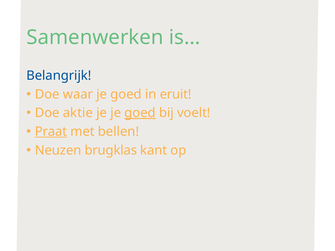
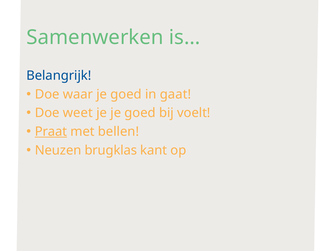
eruit: eruit -> gaat
aktie: aktie -> weet
goed at (140, 113) underline: present -> none
